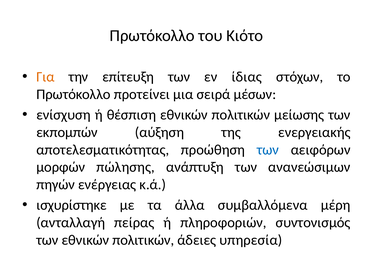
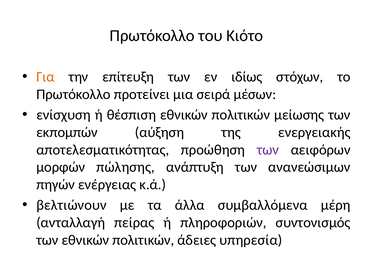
ίδιας: ίδιας -> ιδίως
των at (268, 150) colour: blue -> purple
ισχυρίστηκε: ισχυρίστηκε -> βελτιώνουν
